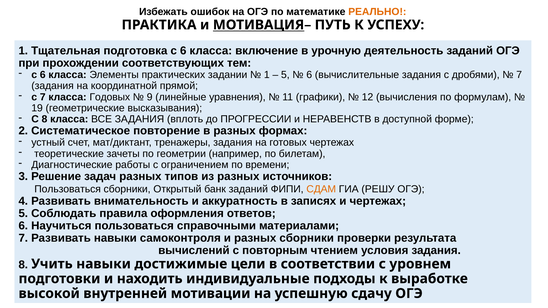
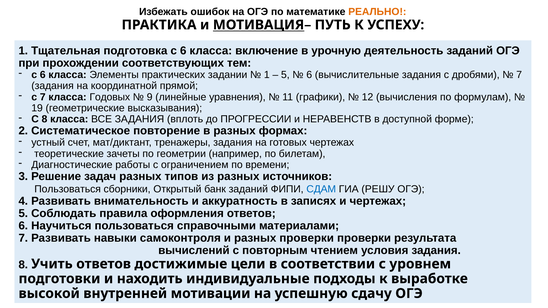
СДАМ colour: orange -> blue
разных сборники: сборники -> проверки
Учить навыки: навыки -> ответов
